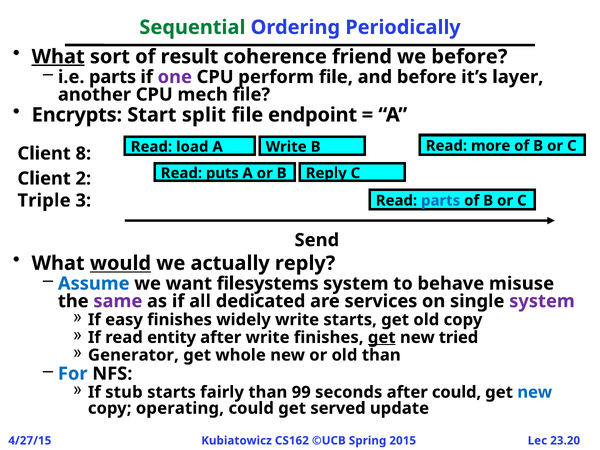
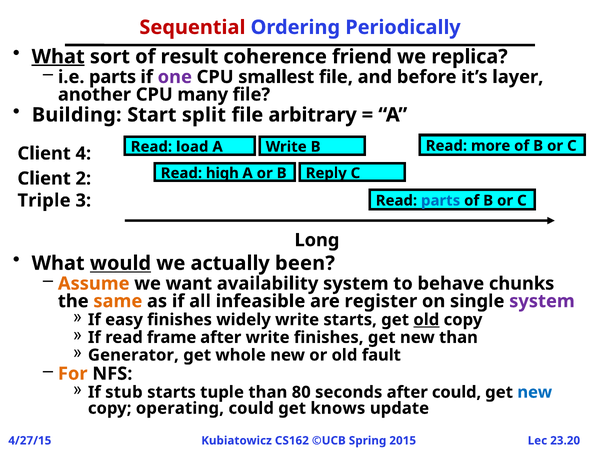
Sequential colour: green -> red
we before: before -> replica
perform: perform -> smallest
mech: mech -> many
Encrypts: Encrypts -> Building
endpoint: endpoint -> arbitrary
8: 8 -> 4
puts: puts -> high
Send: Send -> Long
actually reply: reply -> been
Assume colour: blue -> orange
filesystems: filesystems -> availability
misuse: misuse -> chunks
same colour: purple -> orange
dedicated: dedicated -> infeasible
services: services -> register
old at (426, 320) underline: none -> present
entity: entity -> frame
get at (382, 337) underline: present -> none
new tried: tried -> than
old than: than -> fault
For colour: blue -> orange
fairly: fairly -> tuple
99: 99 -> 80
served: served -> knows
